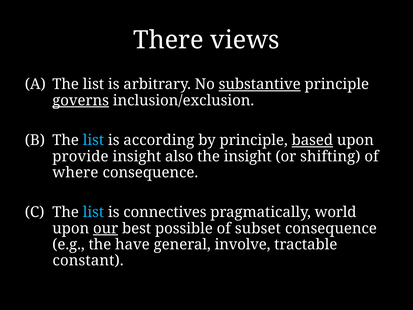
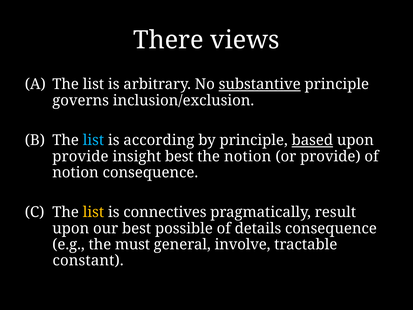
governs underline: present -> none
insight also: also -> best
the insight: insight -> notion
or shifting: shifting -> provide
where at (75, 172): where -> notion
list at (93, 212) colour: light blue -> yellow
world: world -> result
our underline: present -> none
subset: subset -> details
have: have -> must
